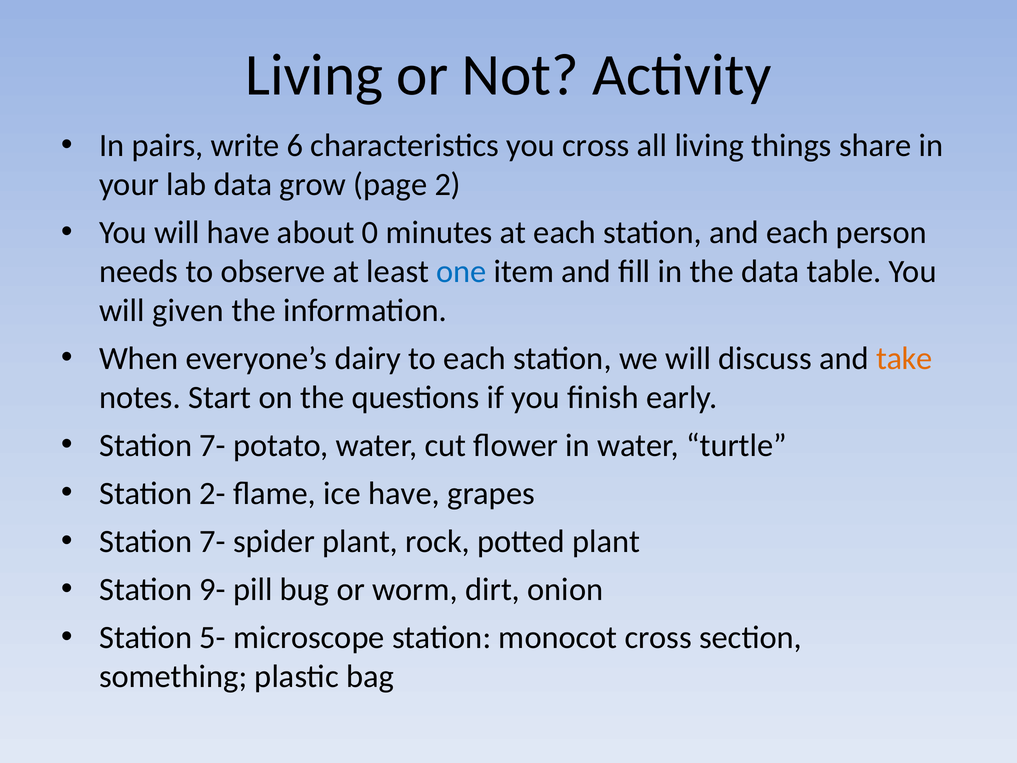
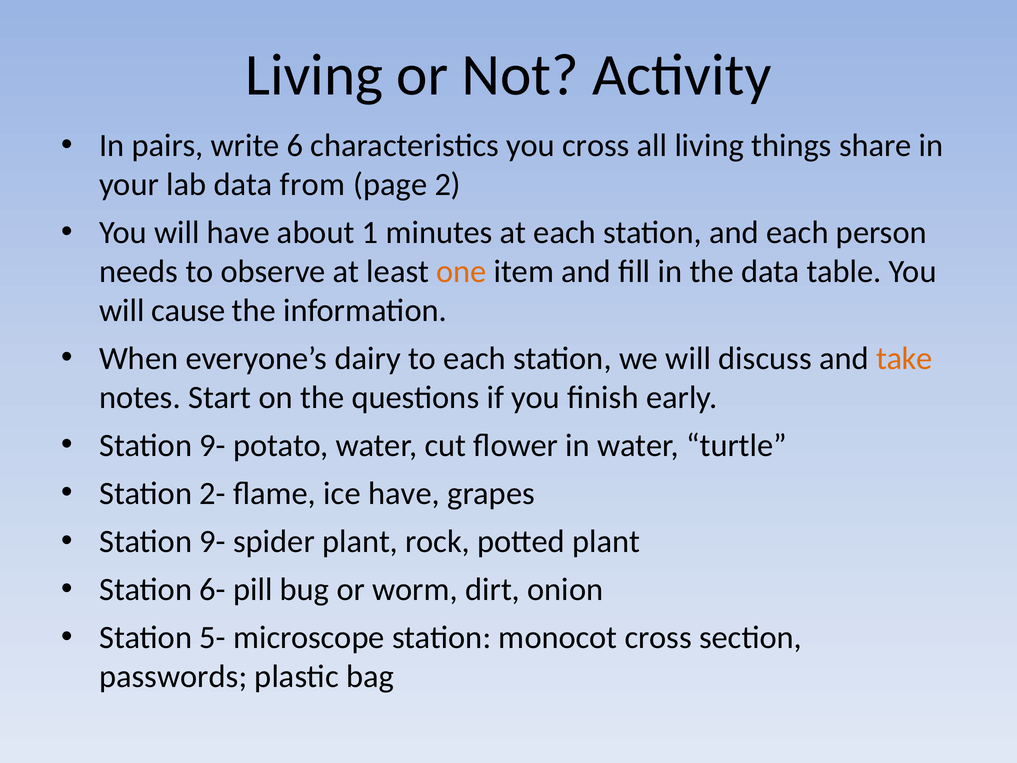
grow: grow -> from
0: 0 -> 1
one colour: blue -> orange
given: given -> cause
7- at (213, 445): 7- -> 9-
7- at (213, 541): 7- -> 9-
9-: 9- -> 6-
something: something -> passwords
